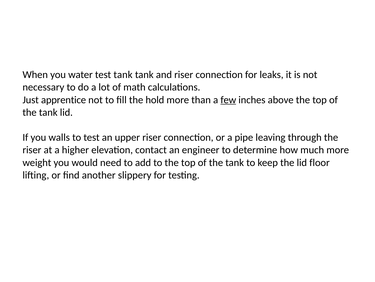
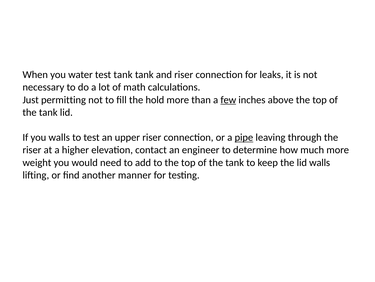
apprentice: apprentice -> permitting
pipe underline: none -> present
lid floor: floor -> walls
slippery: slippery -> manner
